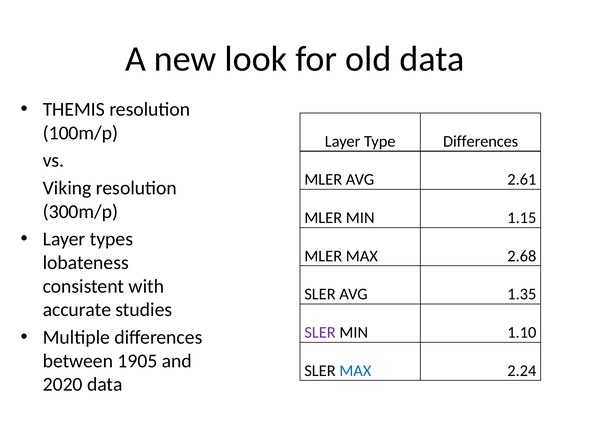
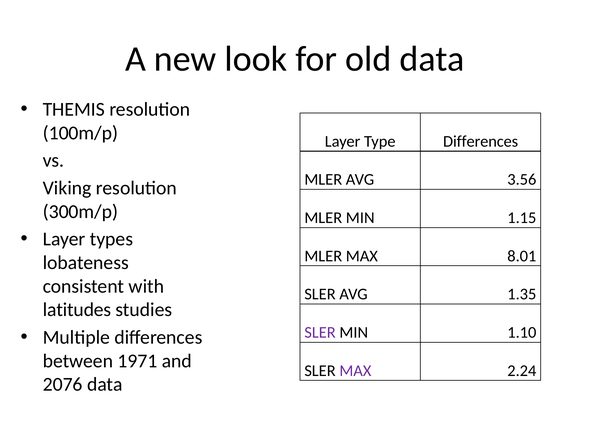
2.61: 2.61 -> 3.56
2.68: 2.68 -> 8.01
accurate: accurate -> latitudes
1905: 1905 -> 1971
MAX at (355, 371) colour: blue -> purple
2020: 2020 -> 2076
